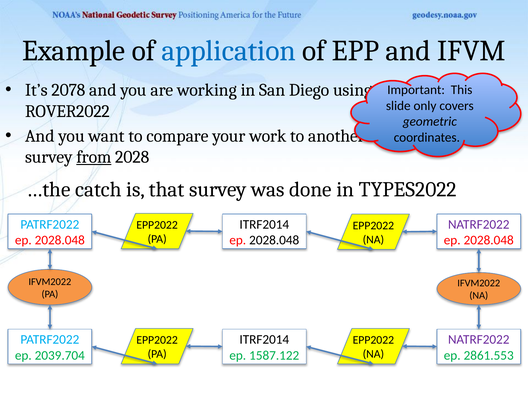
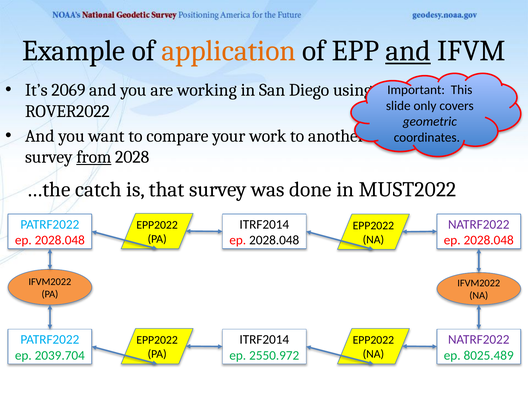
application colour: blue -> orange
and at (408, 51) underline: none -> present
2078: 2078 -> 2069
TYPES2022: TYPES2022 -> MUST2022
1587.122: 1587.122 -> 2550.972
2861.553: 2861.553 -> 8025.489
